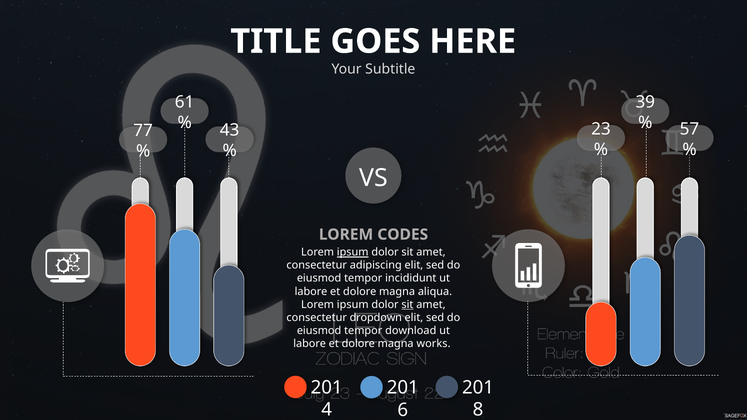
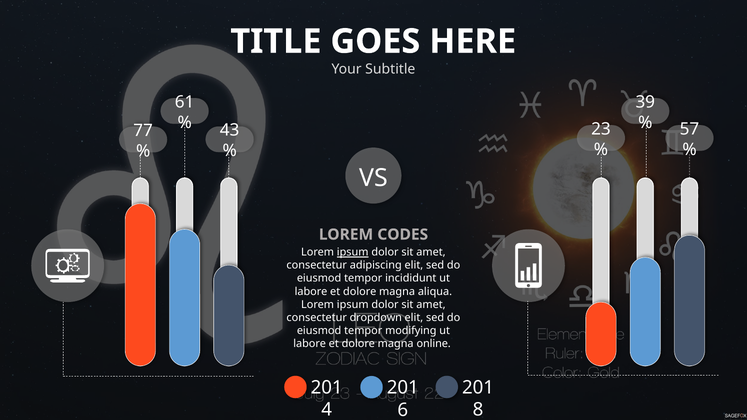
sit at (407, 305) underline: present -> none
download: download -> modifying
works: works -> online
